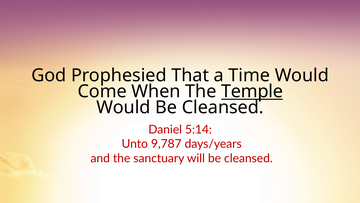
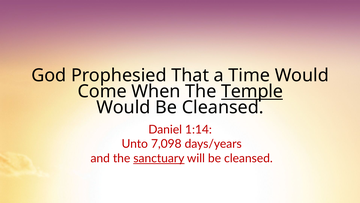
5:14: 5:14 -> 1:14
9,787: 9,787 -> 7,098
sanctuary underline: none -> present
